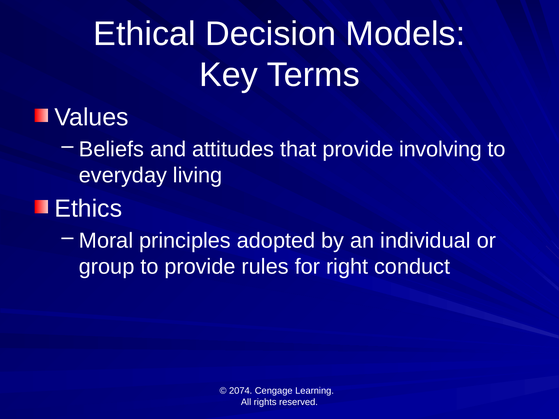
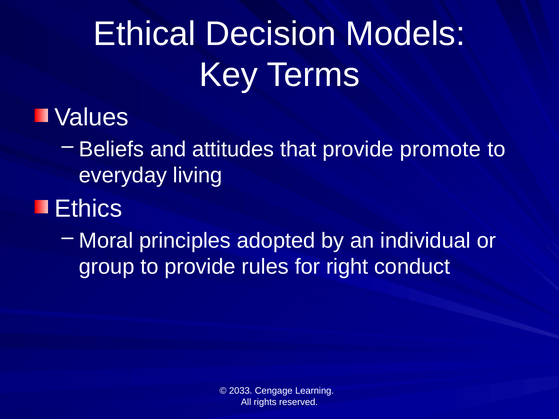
involving: involving -> promote
2074: 2074 -> 2033
